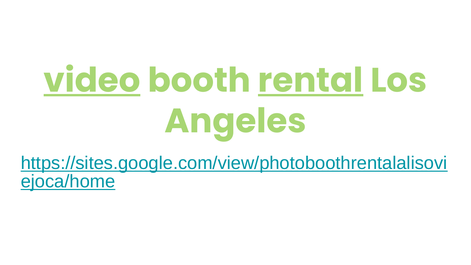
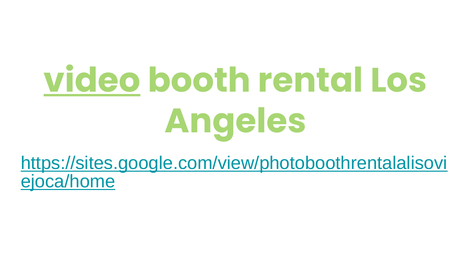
rental underline: present -> none
